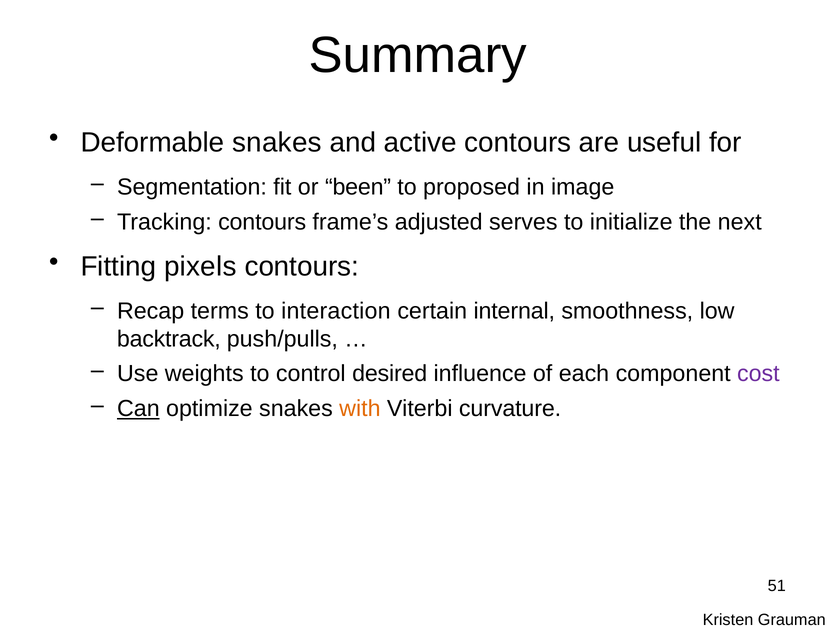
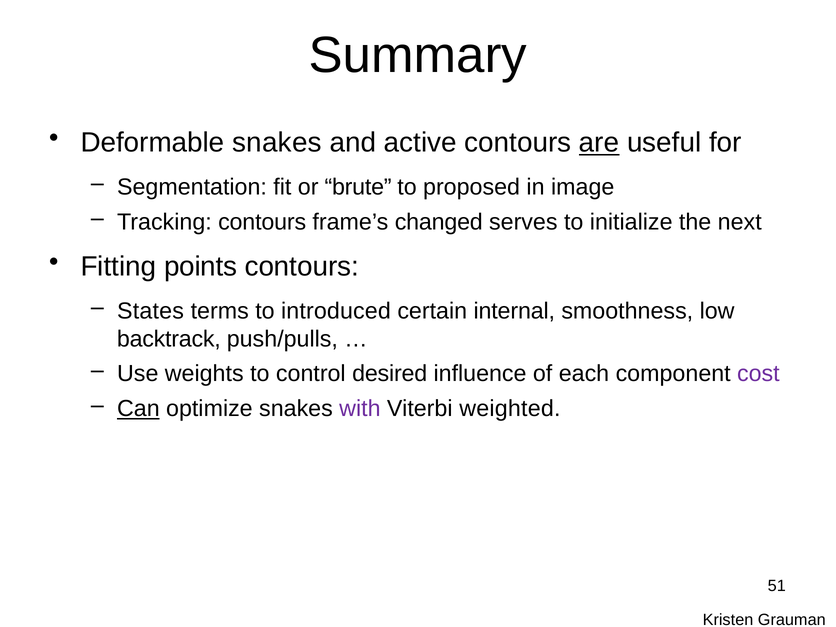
are underline: none -> present
been: been -> brute
adjusted: adjusted -> changed
pixels: pixels -> points
Recap: Recap -> States
interaction: interaction -> introduced
with colour: orange -> purple
curvature: curvature -> weighted
